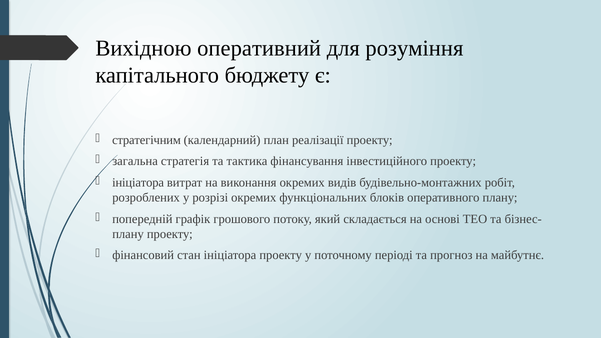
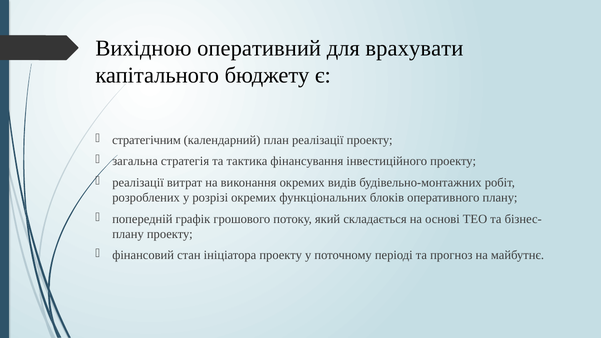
розуміння: розуміння -> врахувати
ініціатора at (138, 183): ініціатора -> реалізації
